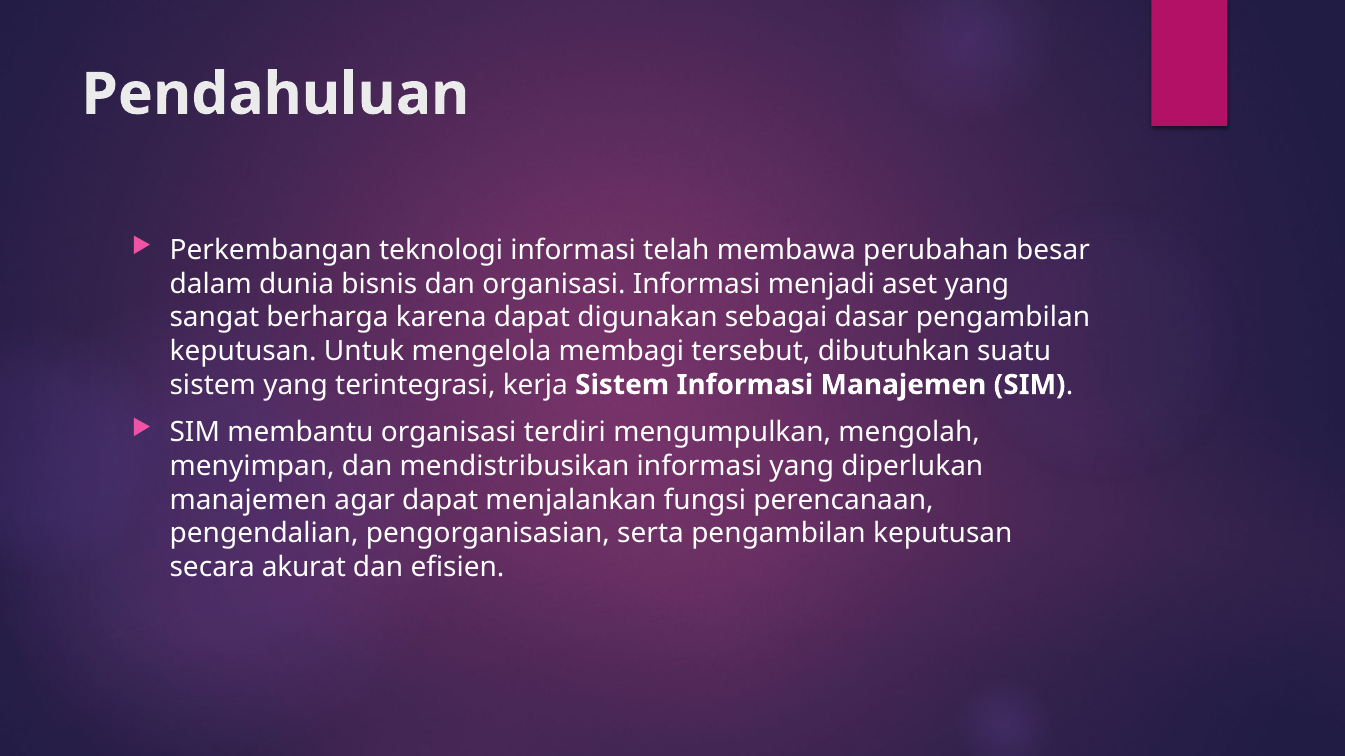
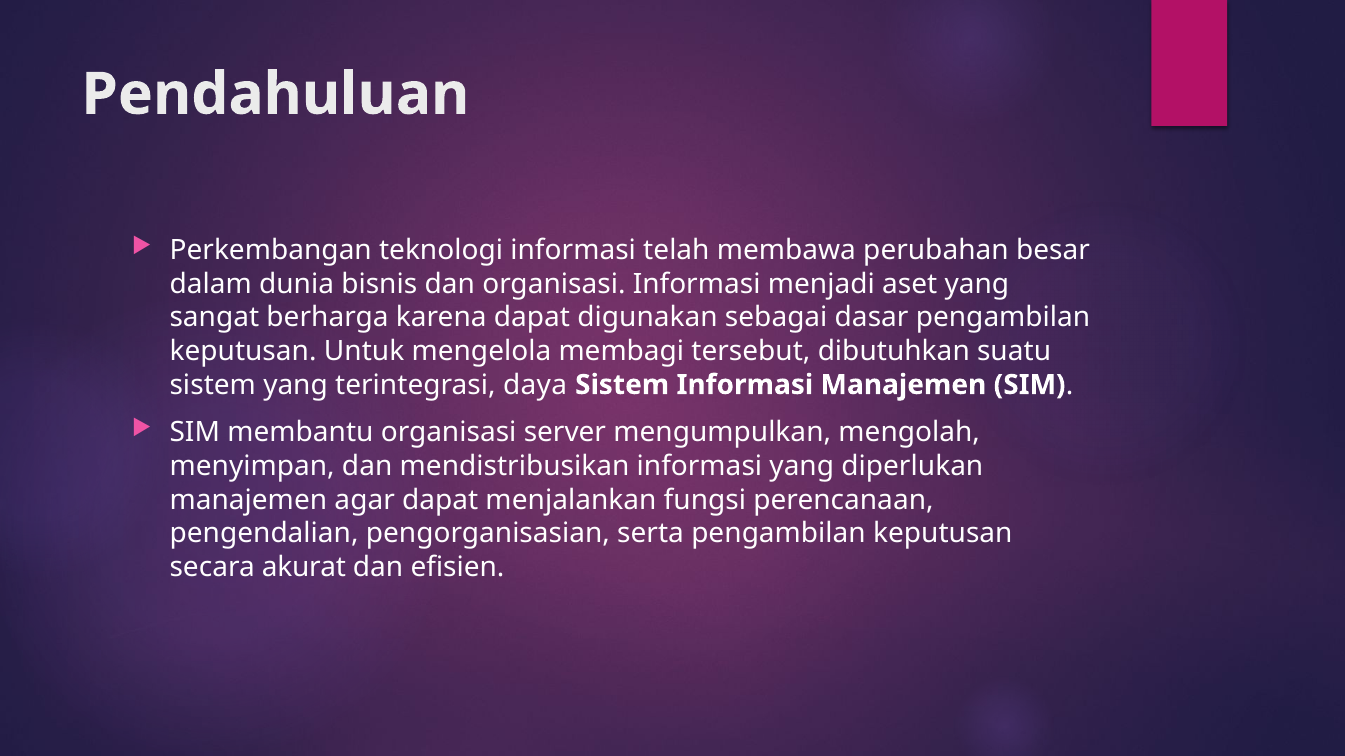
kerja: kerja -> daya
terdiri: terdiri -> server
